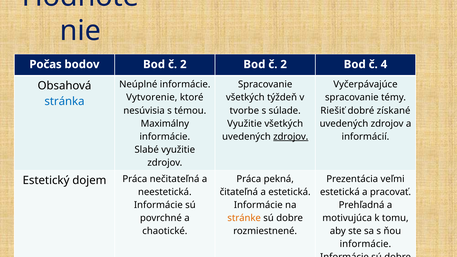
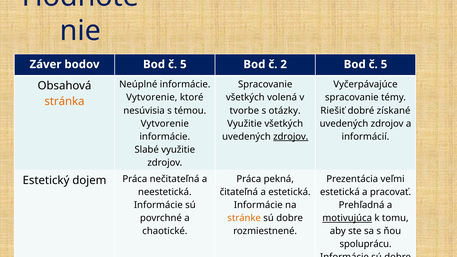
Počas: Počas -> Záver
bodov Bod č 2: 2 -> 5
2 Bod č 4: 4 -> 5
všetkých týždeň: týždeň -> volená
stránka colour: blue -> orange
súlade: súlade -> otázky
Maximálny at (165, 124): Maximálny -> Vytvorenie
motivujúca underline: none -> present
informácie at (365, 244): informácie -> spoluprácu
